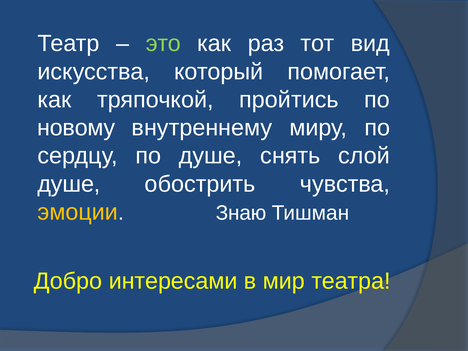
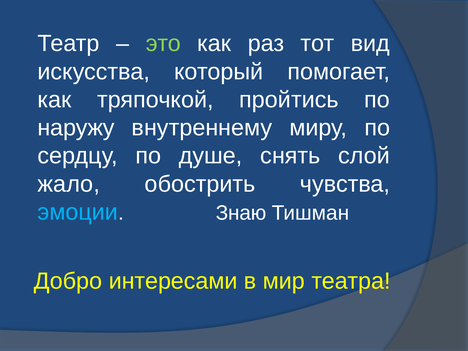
новому: новому -> наружу
душе at (69, 184): душе -> жало
эмоции colour: yellow -> light blue
